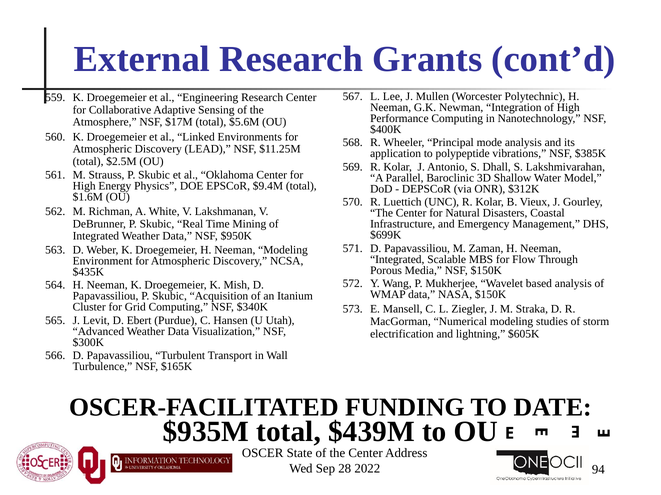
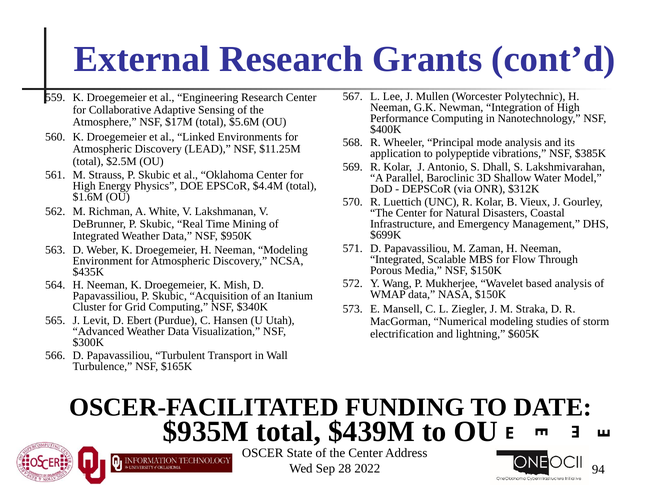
$9.4M: $9.4M -> $4.4M
